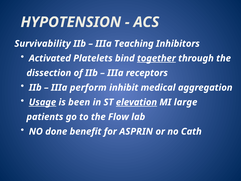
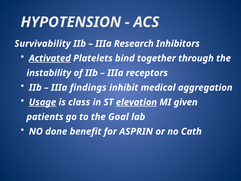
Teaching: Teaching -> Research
Activated underline: none -> present
together underline: present -> none
dissection: dissection -> instability
perform: perform -> findings
been: been -> class
large: large -> given
Flow: Flow -> Goal
